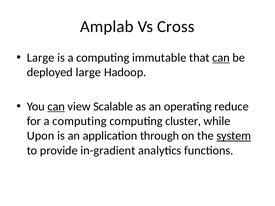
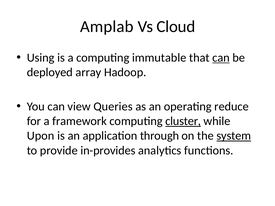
Cross: Cross -> Cloud
Large at (41, 58): Large -> Using
deployed large: large -> array
can at (56, 107) underline: present -> none
Scalable: Scalable -> Queries
for a computing: computing -> framework
cluster underline: none -> present
in-gradient: in-gradient -> in-provides
